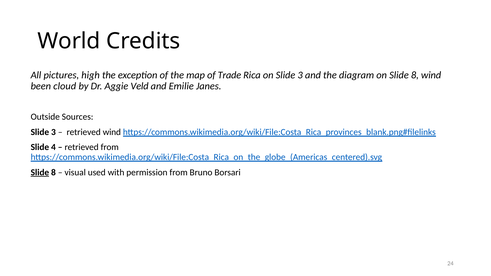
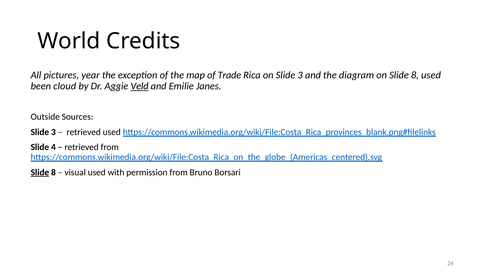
high: high -> year
8 wind: wind -> used
Veld underline: none -> present
retrieved wind: wind -> used
